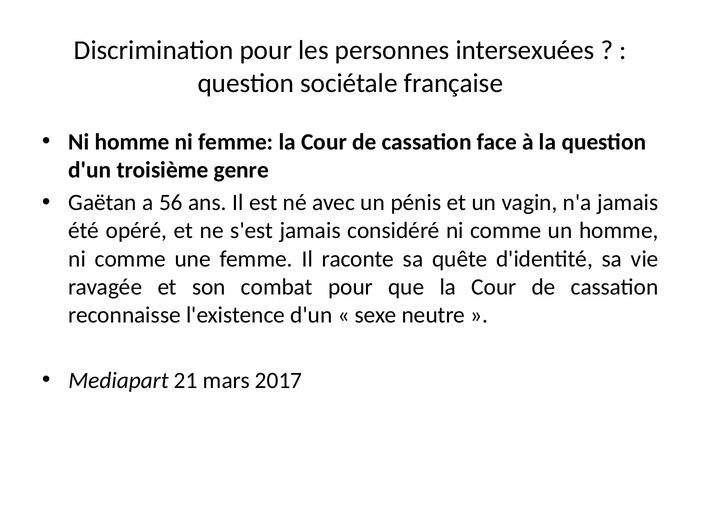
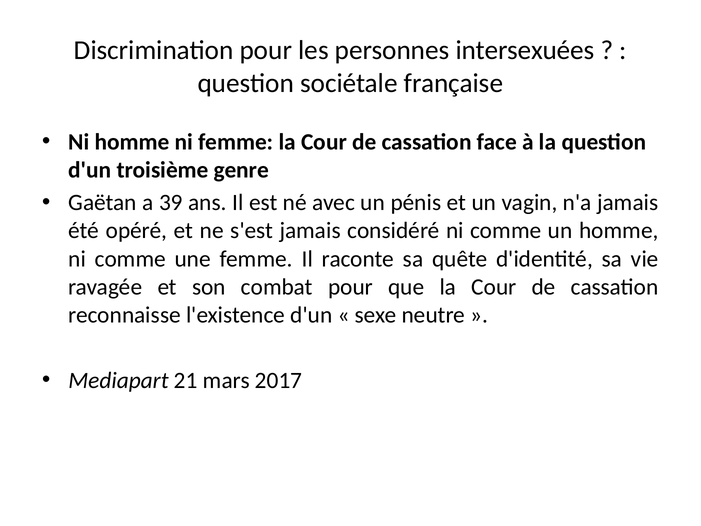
56: 56 -> 39
